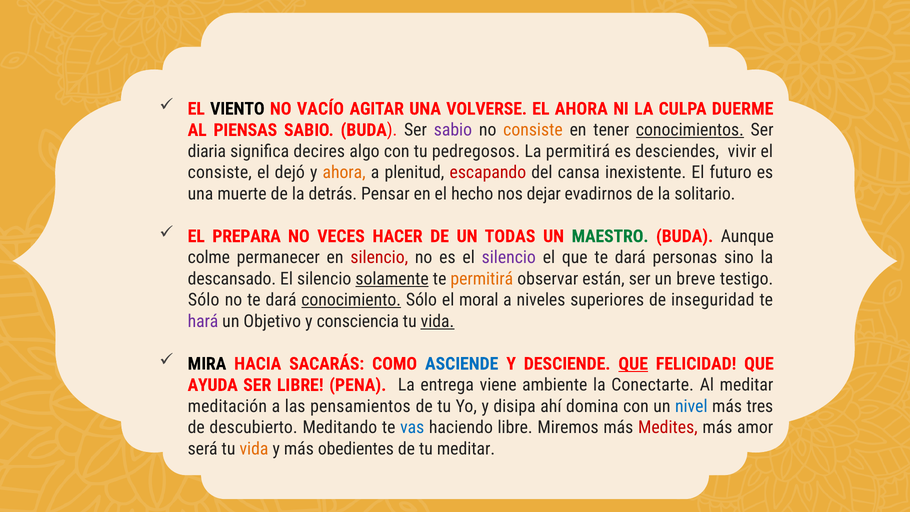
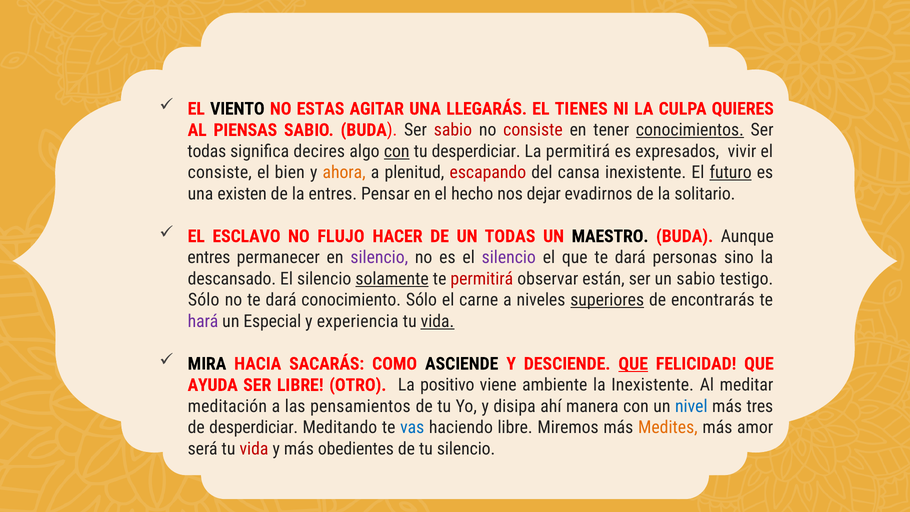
VACÍO: VACÍO -> ESTAS
VOLVERSE: VOLVERSE -> LLEGARÁS
EL AHORA: AHORA -> TIENES
DUERME: DUERME -> QUIERES
sabio at (453, 130) colour: purple -> red
consiste at (533, 130) colour: orange -> red
diaria at (207, 151): diaria -> todas
con at (397, 151) underline: none -> present
tu pedregosos: pedregosos -> desperdiciar
desciendes: desciendes -> expresados
dejó: dejó -> bien
futuro underline: none -> present
muerte: muerte -> existen
la detrás: detrás -> entres
PREPARA: PREPARA -> ESCLAVO
VECES: VECES -> FLUJO
MAESTRO colour: green -> black
colme at (209, 257): colme -> entres
silencio at (379, 257) colour: red -> purple
permitirá at (482, 279) colour: orange -> red
un breve: breve -> sabio
conocimiento underline: present -> none
moral: moral -> carne
superiores underline: none -> present
inseguridad: inseguridad -> encontrarás
Objetivo: Objetivo -> Especial
consciencia: consciencia -> experiencia
ASCIENDE colour: blue -> black
PENA: PENA -> OTRO
entrega: entrega -> positivo
la Conectarte: Conectarte -> Inexistente
domina: domina -> manera
de descubierto: descubierto -> desperdiciar
Medites colour: red -> orange
vida at (254, 449) colour: orange -> red
tu meditar: meditar -> silencio
